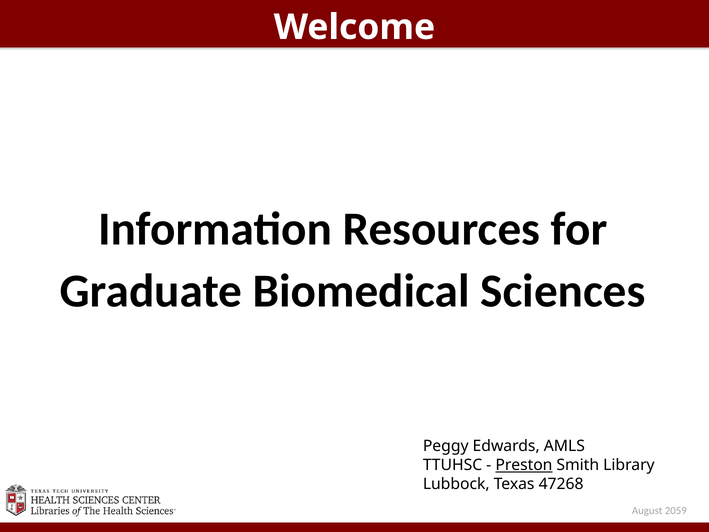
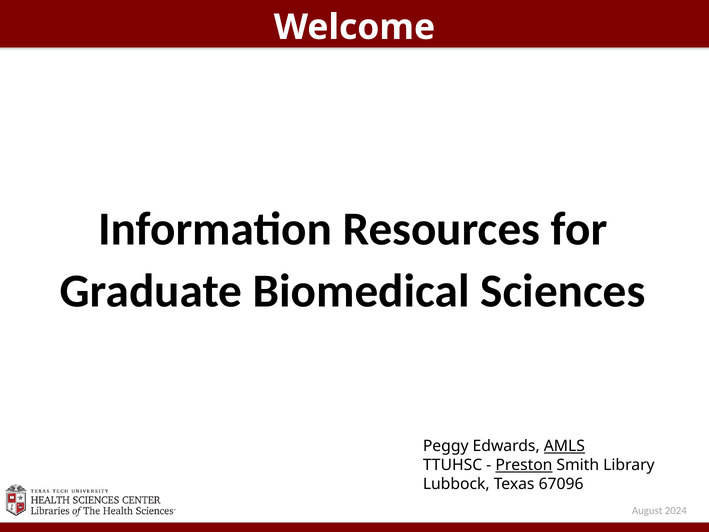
AMLS underline: none -> present
47268: 47268 -> 67096
2059: 2059 -> 2024
